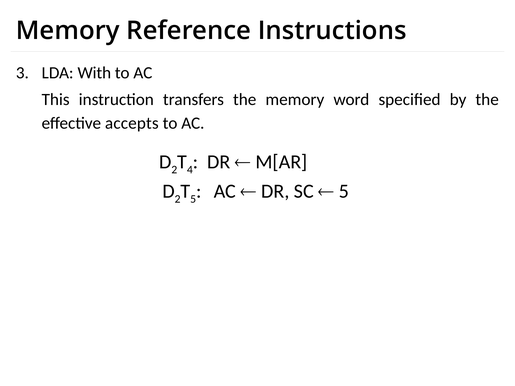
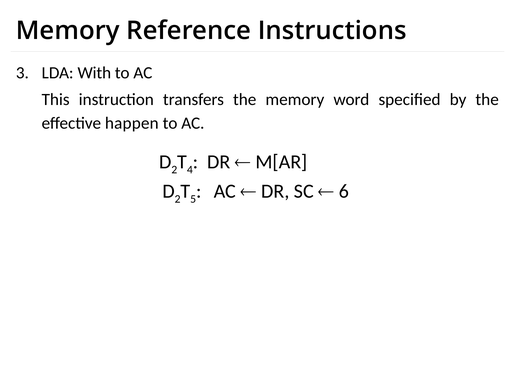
accepts: accepts -> happen
5 at (344, 191): 5 -> 6
